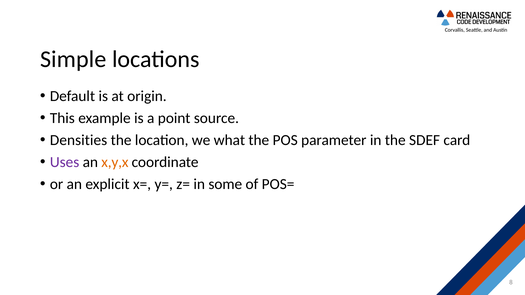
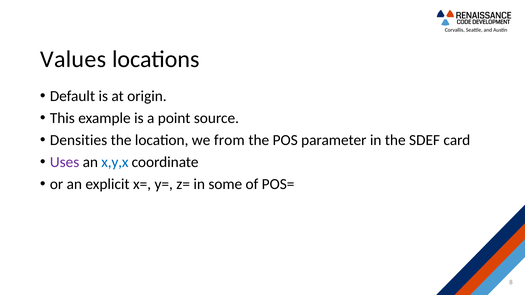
Simple: Simple -> Values
what: what -> from
x,y,x colour: orange -> blue
